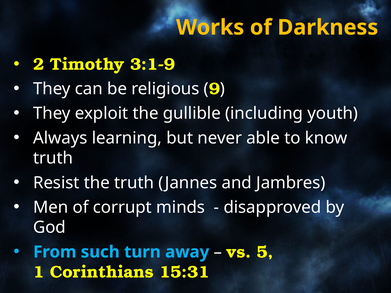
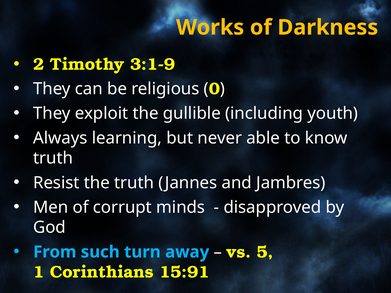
9: 9 -> 0
15:31: 15:31 -> 15:91
